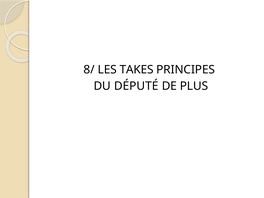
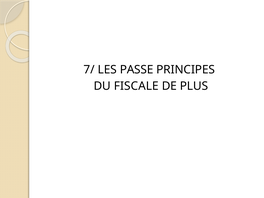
8/: 8/ -> 7/
TAKES: TAKES -> PASSE
DÉPUTÉ: DÉPUTÉ -> FISCALE
